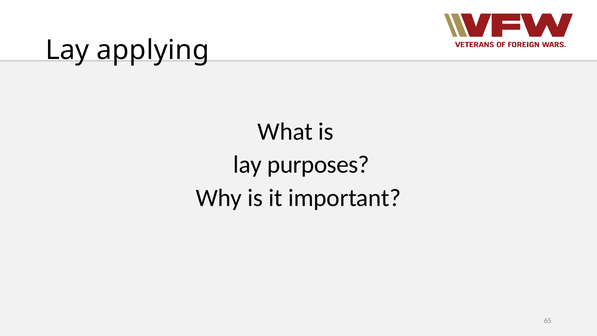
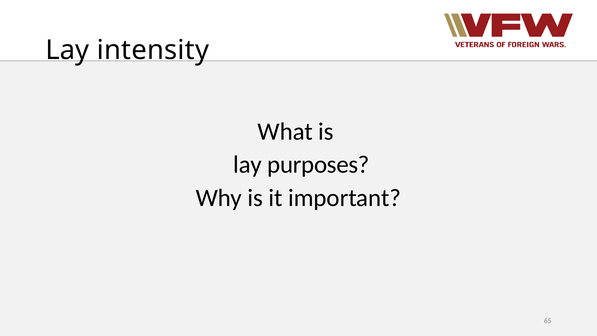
applying: applying -> intensity
